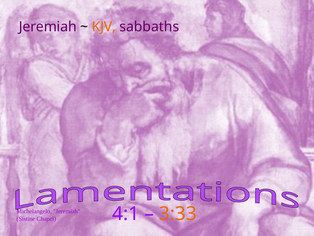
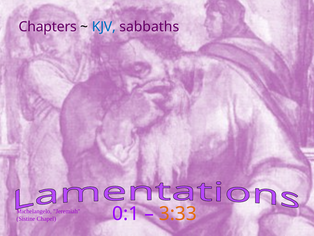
Jeremiah at (48, 27): Jeremiah -> Chapters
KJV colour: orange -> blue
4:1: 4:1 -> 0:1
